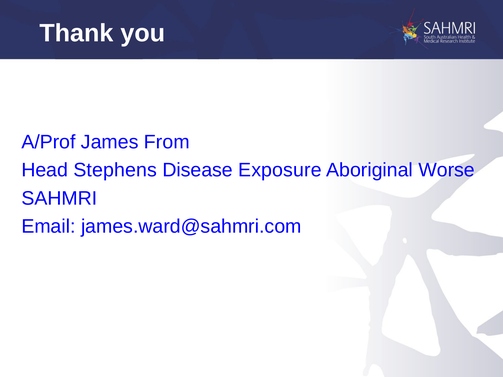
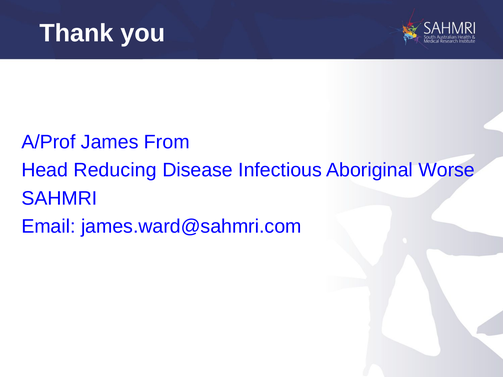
Stephens: Stephens -> Reducing
Exposure: Exposure -> Infectious
